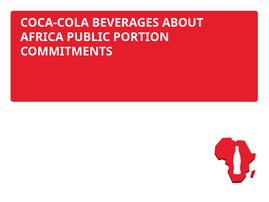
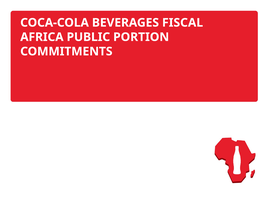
ABOUT: ABOUT -> FISCAL
